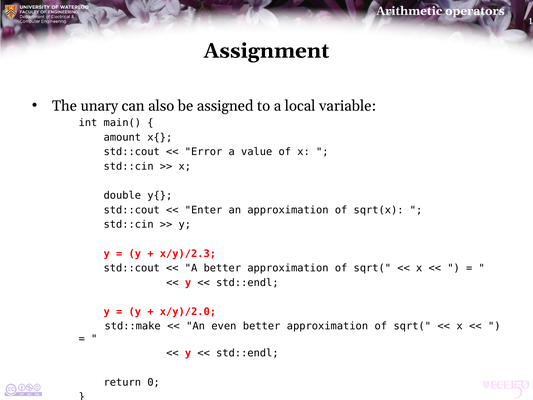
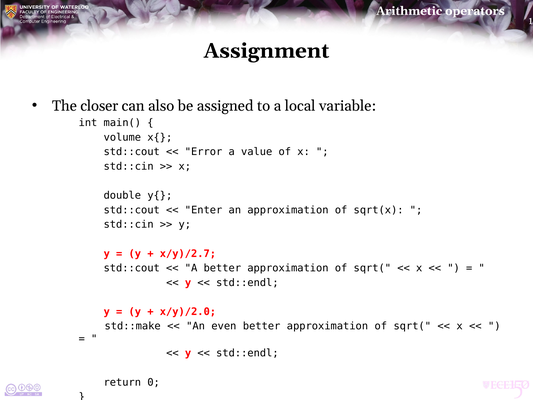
unary: unary -> closer
amount: amount -> volume
x/y)/2.3: x/y)/2.3 -> x/y)/2.7
